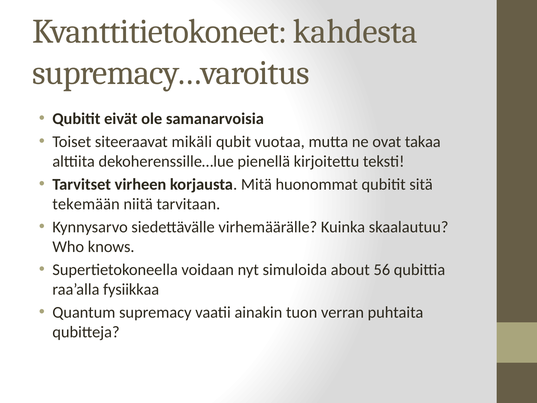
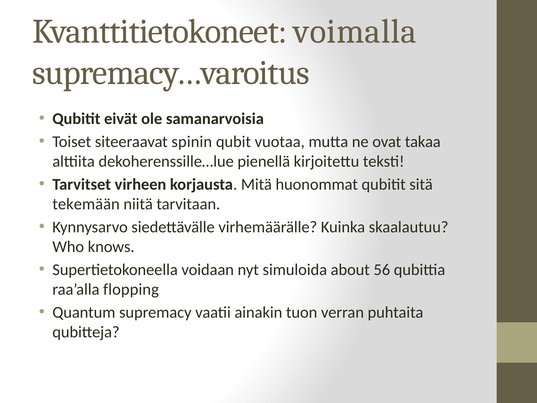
kahdesta: kahdesta -> voimalla
mikäli: mikäli -> spinin
fysiikkaa: fysiikkaa -> flopping
